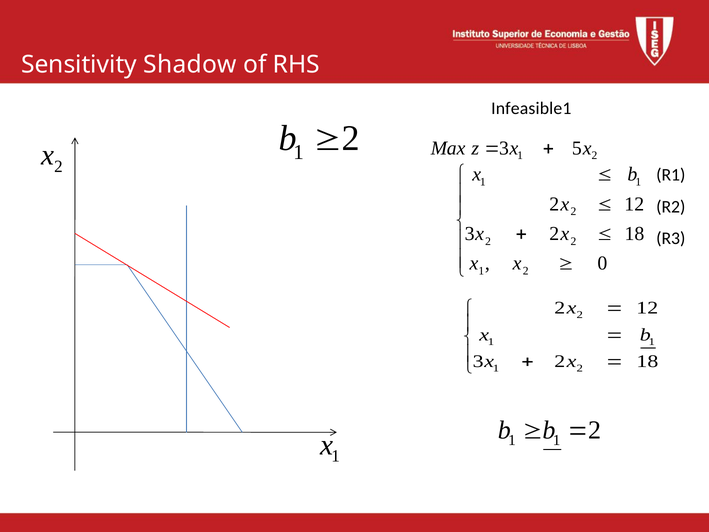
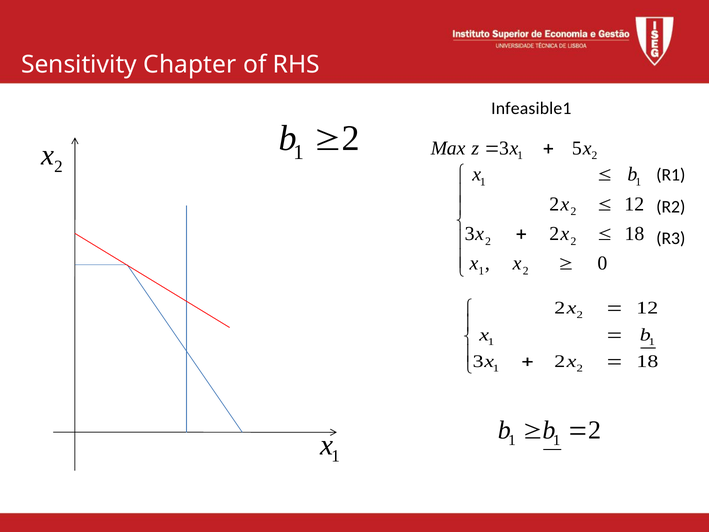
Shadow: Shadow -> Chapter
